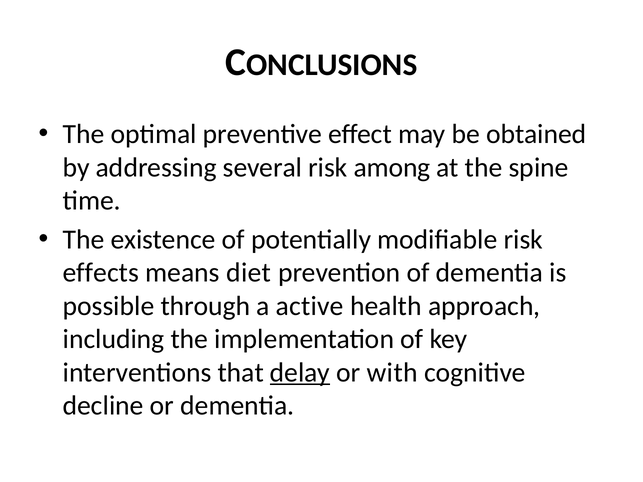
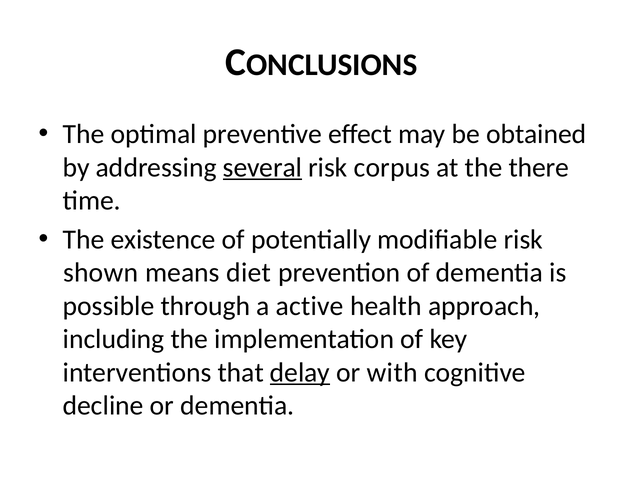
several underline: none -> present
among: among -> corpus
spine: spine -> there
effects: effects -> shown
